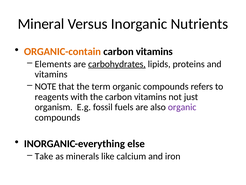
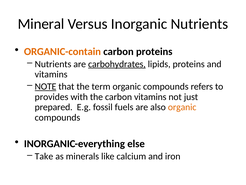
vitamins at (154, 51): vitamins -> proteins
Elements at (53, 64): Elements -> Nutrients
NOTE underline: none -> present
reagents: reagents -> provides
organism: organism -> prepared
organic at (182, 107) colour: purple -> orange
